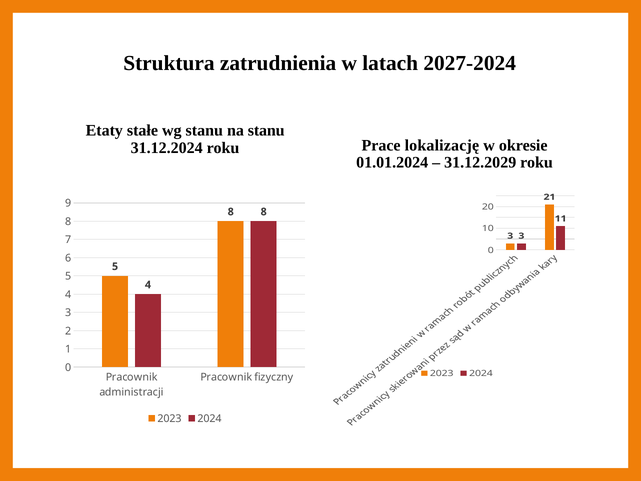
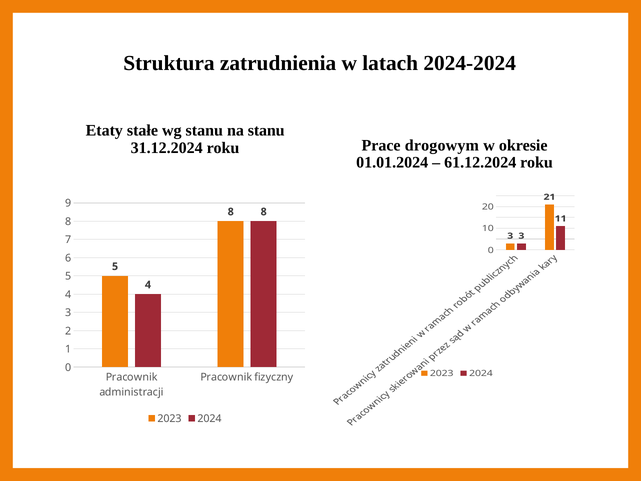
2027-2024: 2027-2024 -> 2024-2024
lokalizację: lokalizację -> drogowym
31.12.2029: 31.12.2029 -> 61.12.2024
